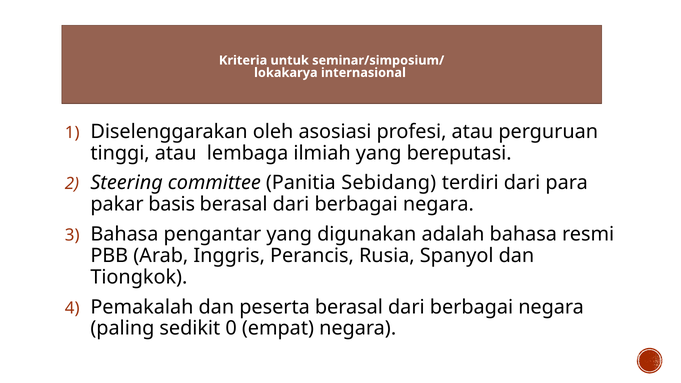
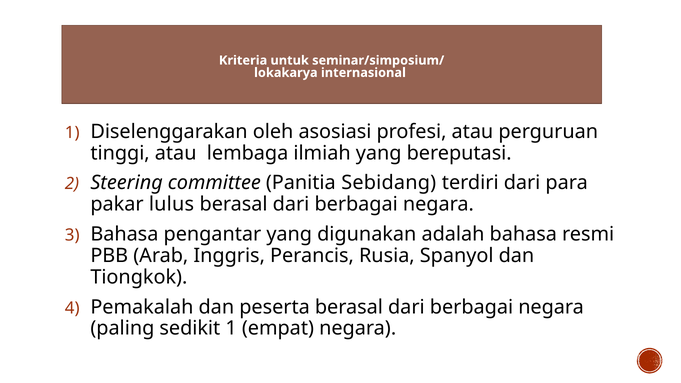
basis: basis -> lulus
sedikit 0: 0 -> 1
